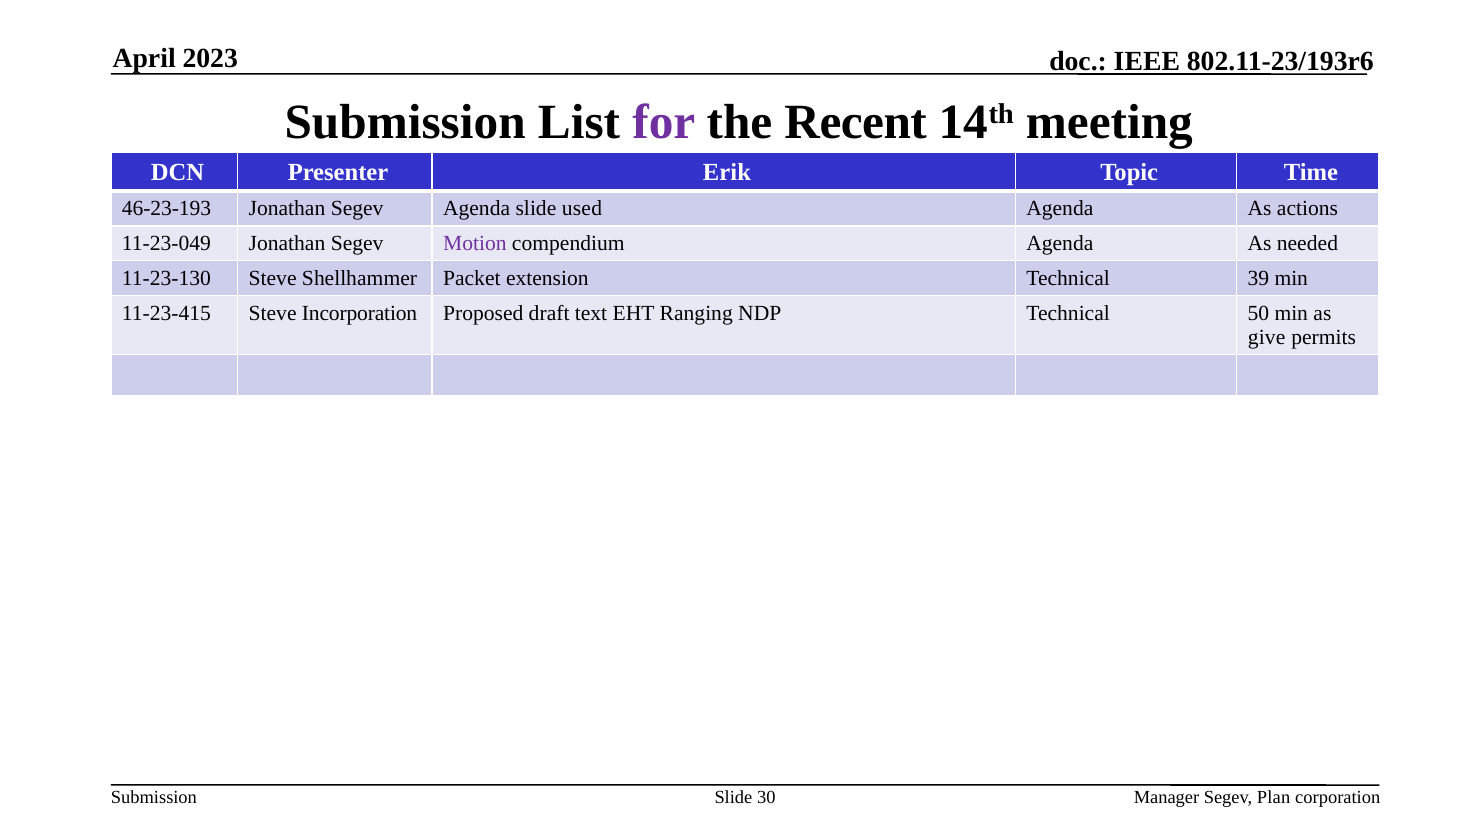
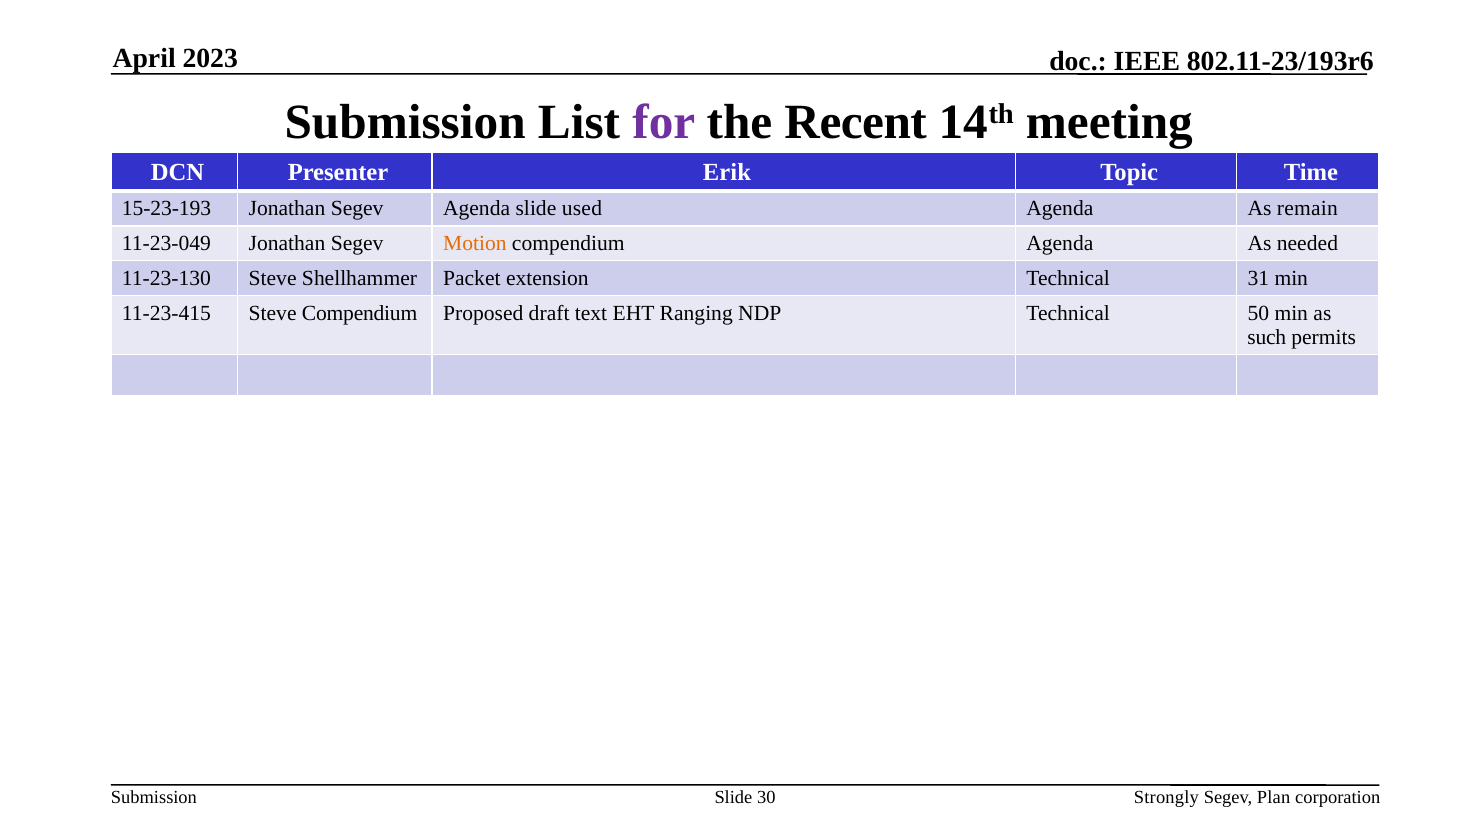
46-23-193: 46-23-193 -> 15-23-193
actions: actions -> remain
Motion colour: purple -> orange
39: 39 -> 31
Steve Incorporation: Incorporation -> Compendium
give: give -> such
Manager: Manager -> Strongly
